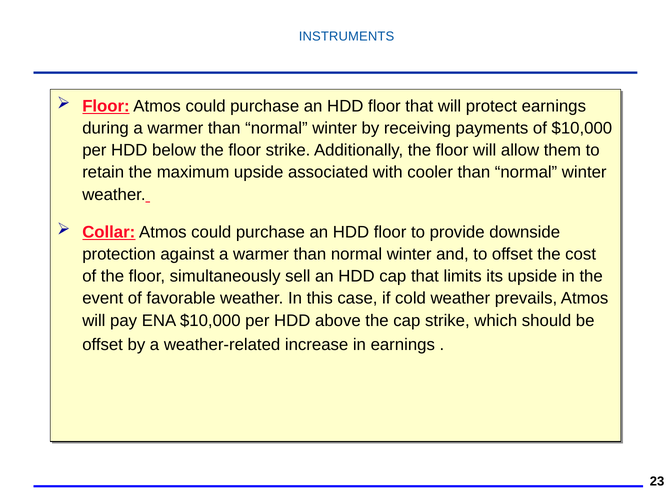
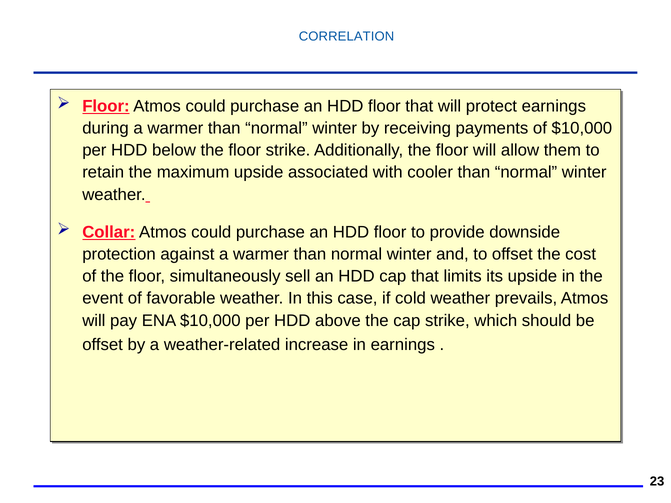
INSTRUMENTS: INSTRUMENTS -> CORRELATION
